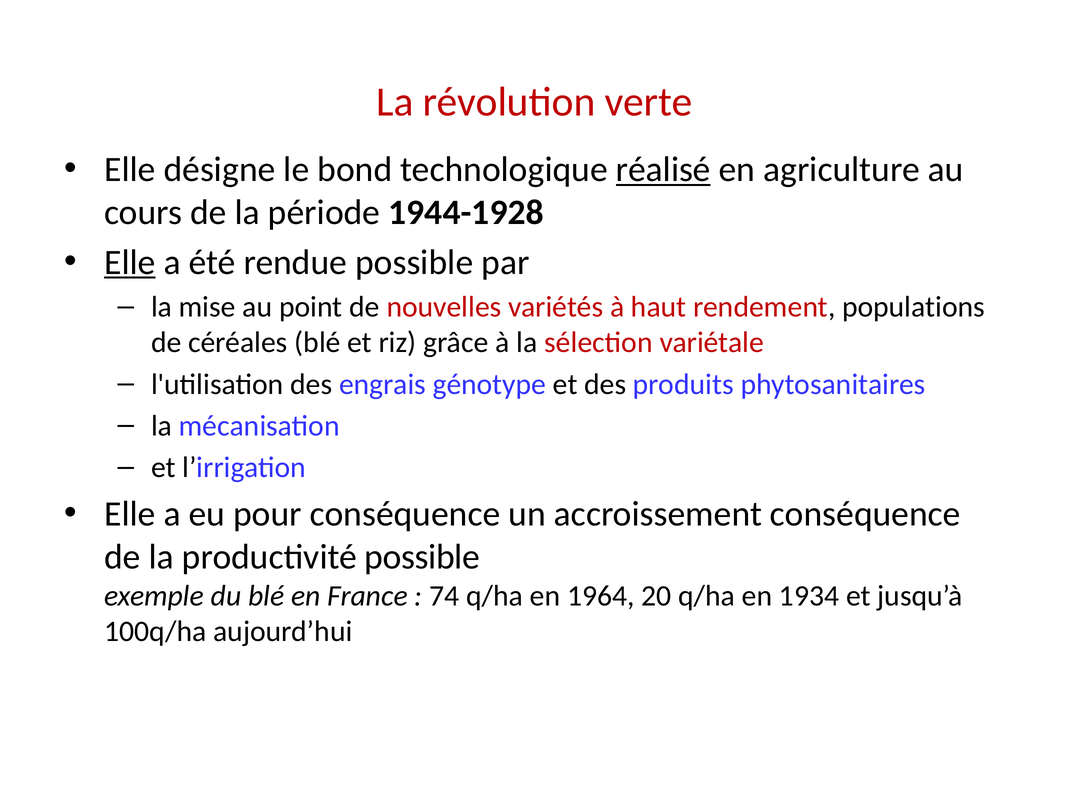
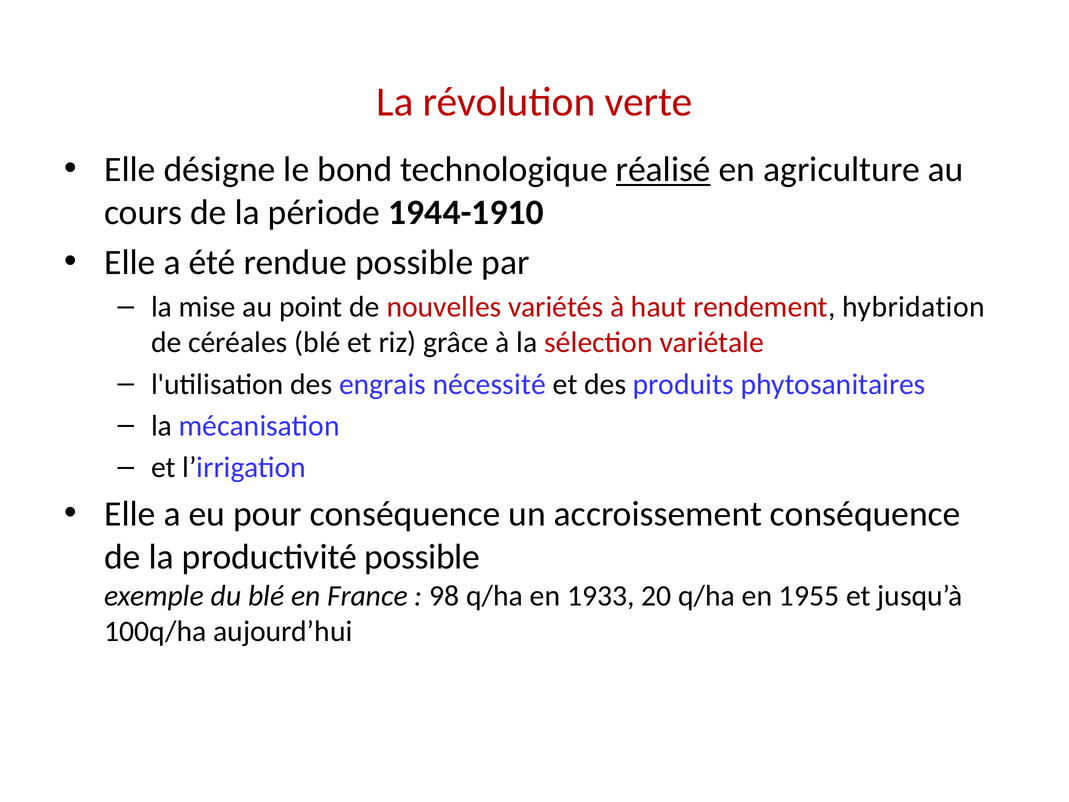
1944-1928: 1944-1928 -> 1944-1910
Elle at (130, 262) underline: present -> none
populations: populations -> hybridation
génotype: génotype -> nécessité
74: 74 -> 98
1964: 1964 -> 1933
1934: 1934 -> 1955
